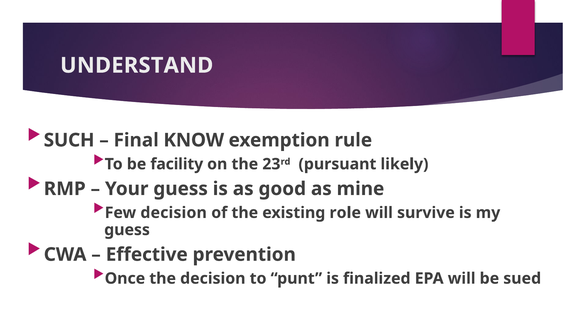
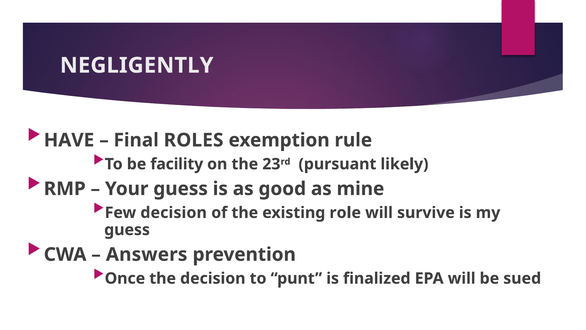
UNDERSTAND: UNDERSTAND -> NEGLIGENTLY
SUCH: SUCH -> HAVE
KNOW: KNOW -> ROLES
Effective: Effective -> Answers
